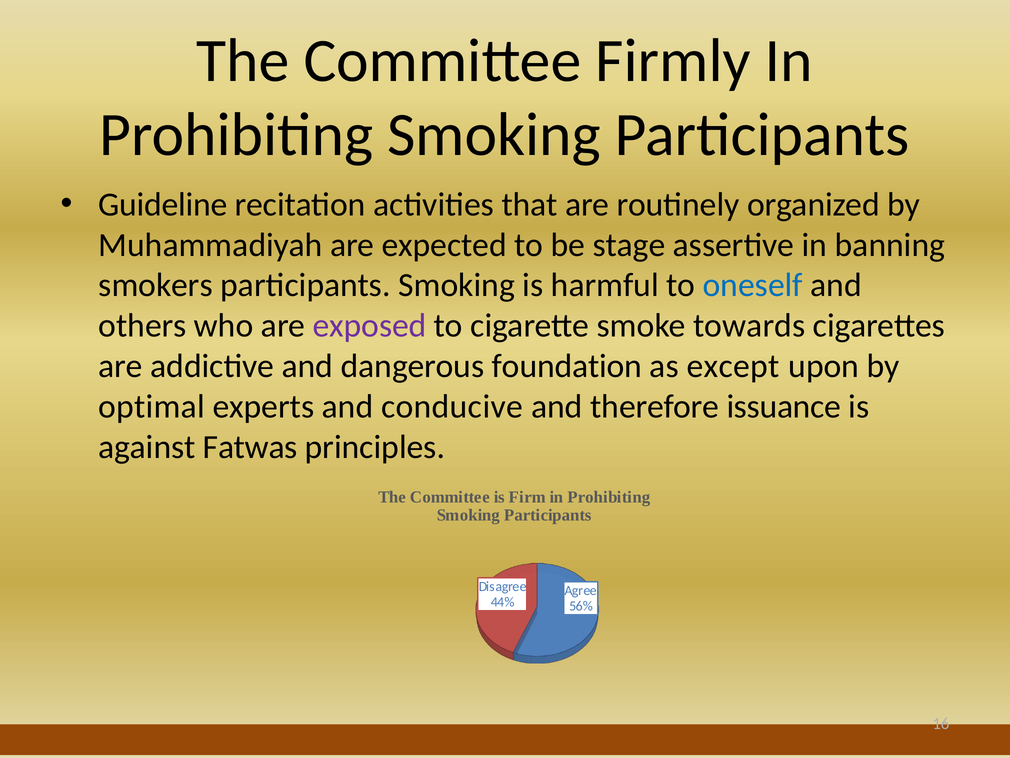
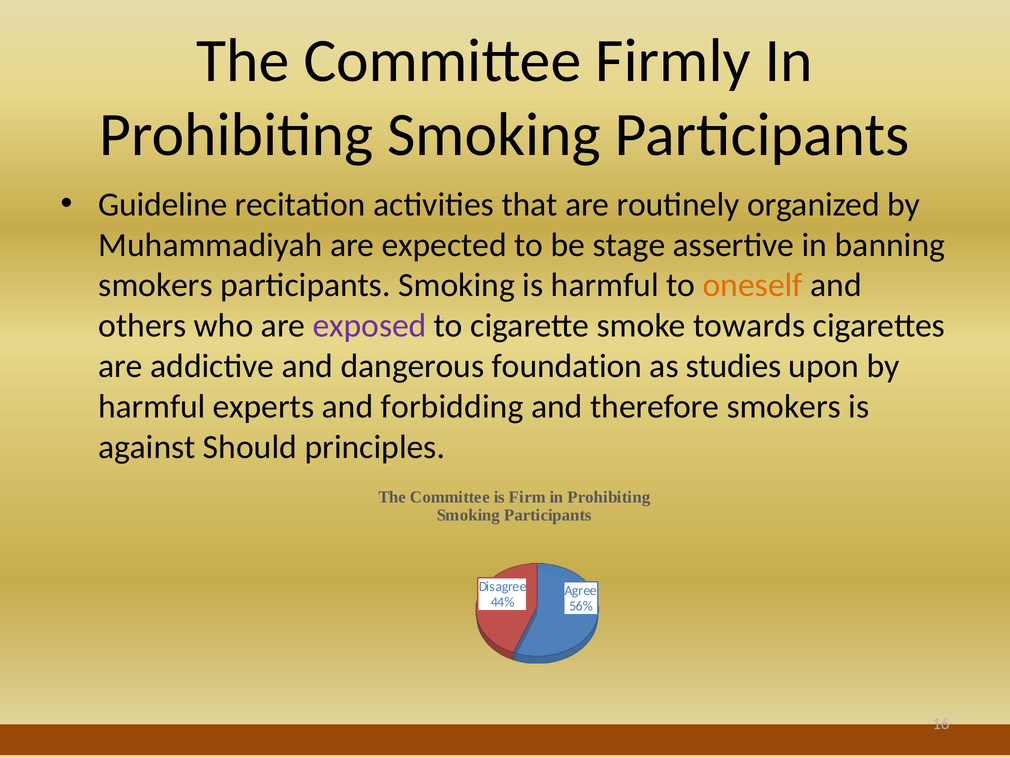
oneself colour: blue -> orange
except: except -> studies
optimal at (152, 406): optimal -> harmful
conducive: conducive -> forbidding
therefore issuance: issuance -> smokers
Fatwas: Fatwas -> Should
